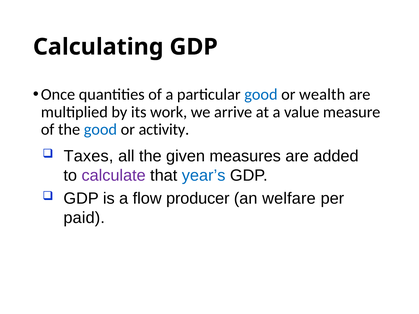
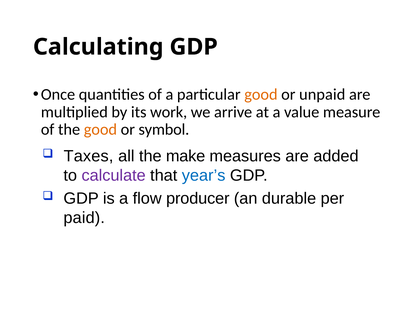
good at (261, 94) colour: blue -> orange
wealth: wealth -> unpaid
good at (100, 130) colour: blue -> orange
activity: activity -> symbol
given: given -> make
welfare: welfare -> durable
